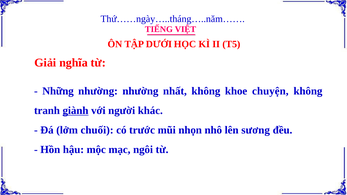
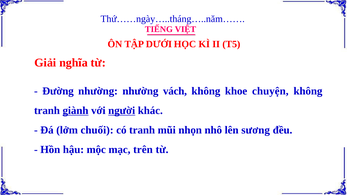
Những: Những -> Đường
nhất: nhất -> vách
người underline: none -> present
có trước: trước -> tranh
ngôi: ngôi -> trên
